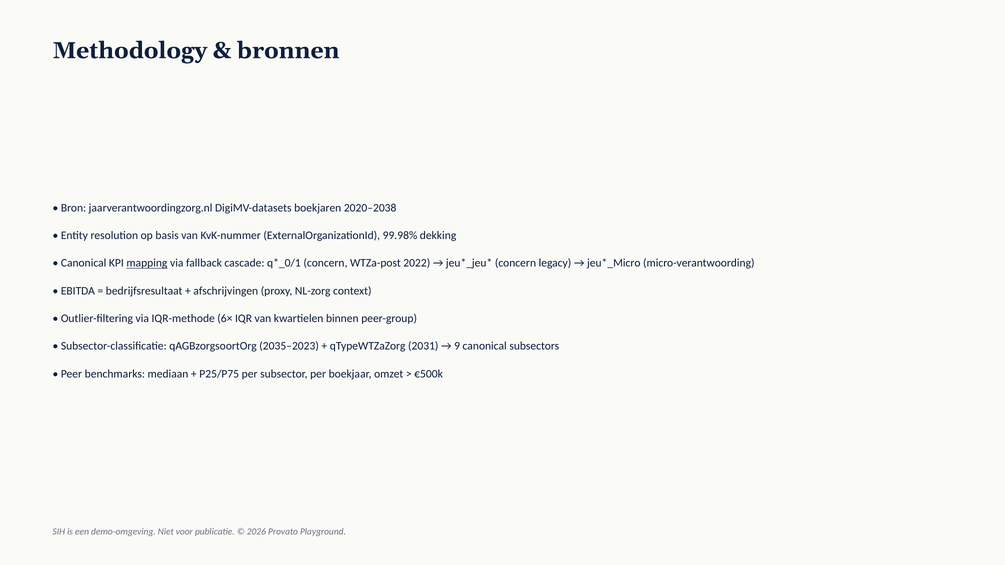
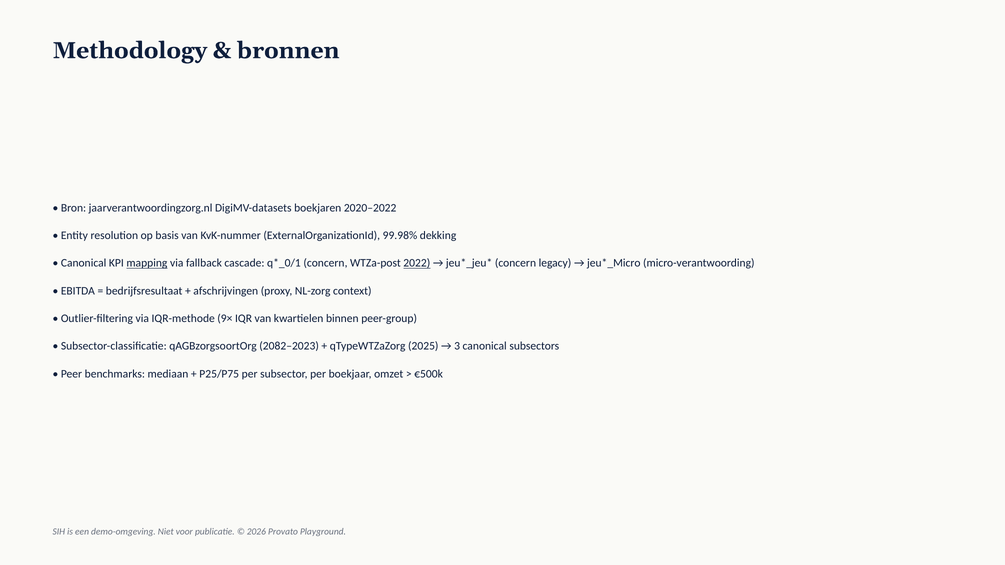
2020–2038: 2020–2038 -> 2020–2022
2022 underline: none -> present
6×: 6× -> 9×
2035–2023: 2035–2023 -> 2082–2023
2031: 2031 -> 2025
9: 9 -> 3
